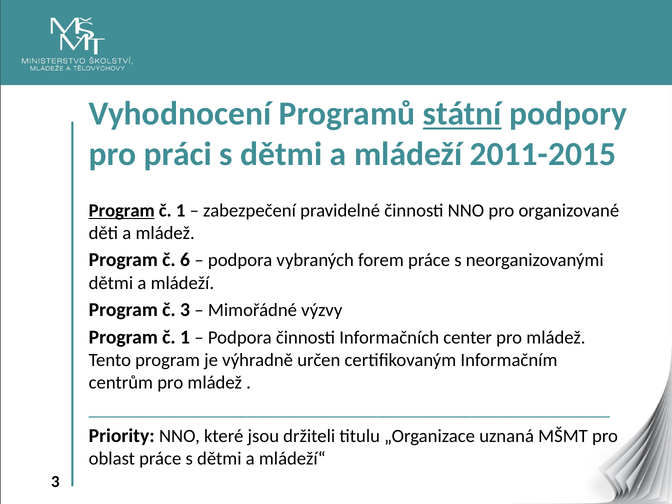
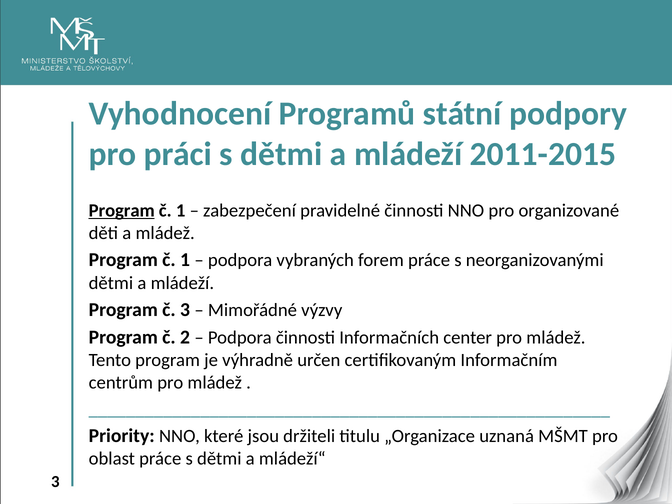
státní underline: present -> none
6 at (185, 260): 6 -> 1
1 at (185, 337): 1 -> 2
